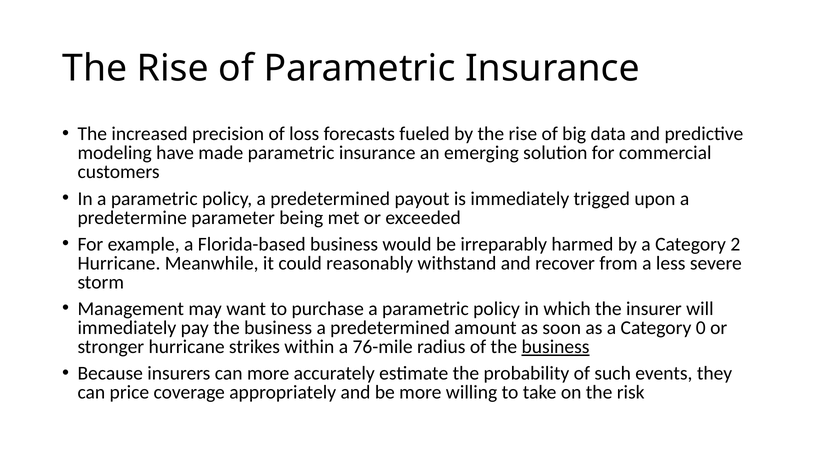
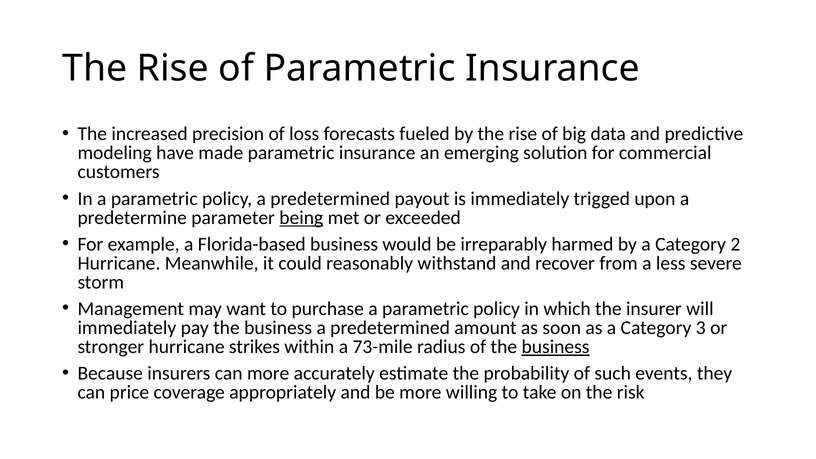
being underline: none -> present
0: 0 -> 3
76-mile: 76-mile -> 73-mile
